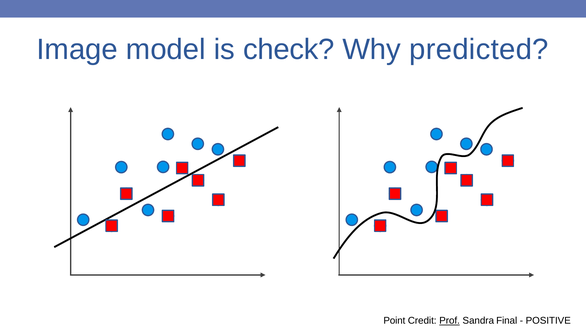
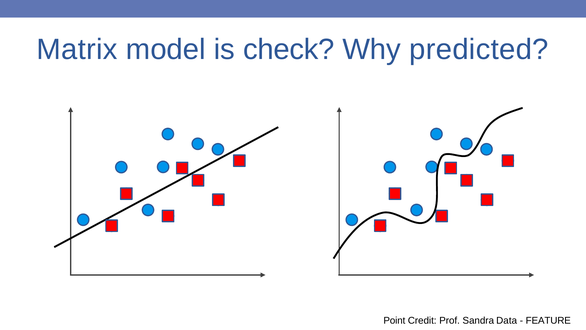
Image: Image -> Matrix
Prof underline: present -> none
Final: Final -> Data
POSITIVE: POSITIVE -> FEATURE
